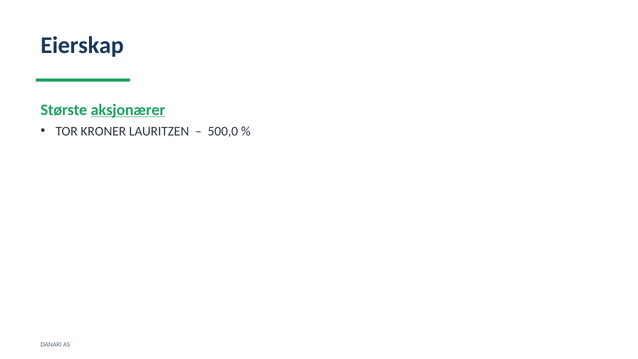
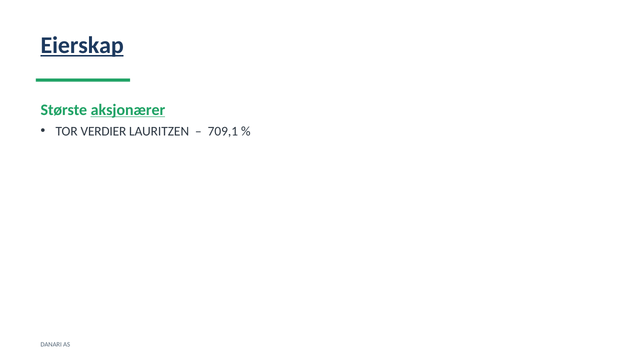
Eierskap underline: none -> present
KRONER: KRONER -> VERDIER
500,0: 500,0 -> 709,1
